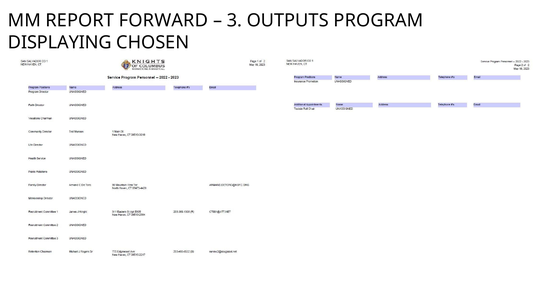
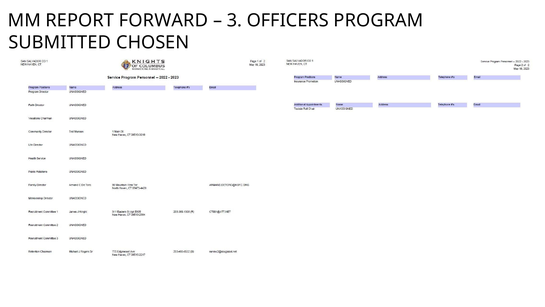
OUTPUTS: OUTPUTS -> OFFICERS
DISPLAYING: DISPLAYING -> SUBMITTED
